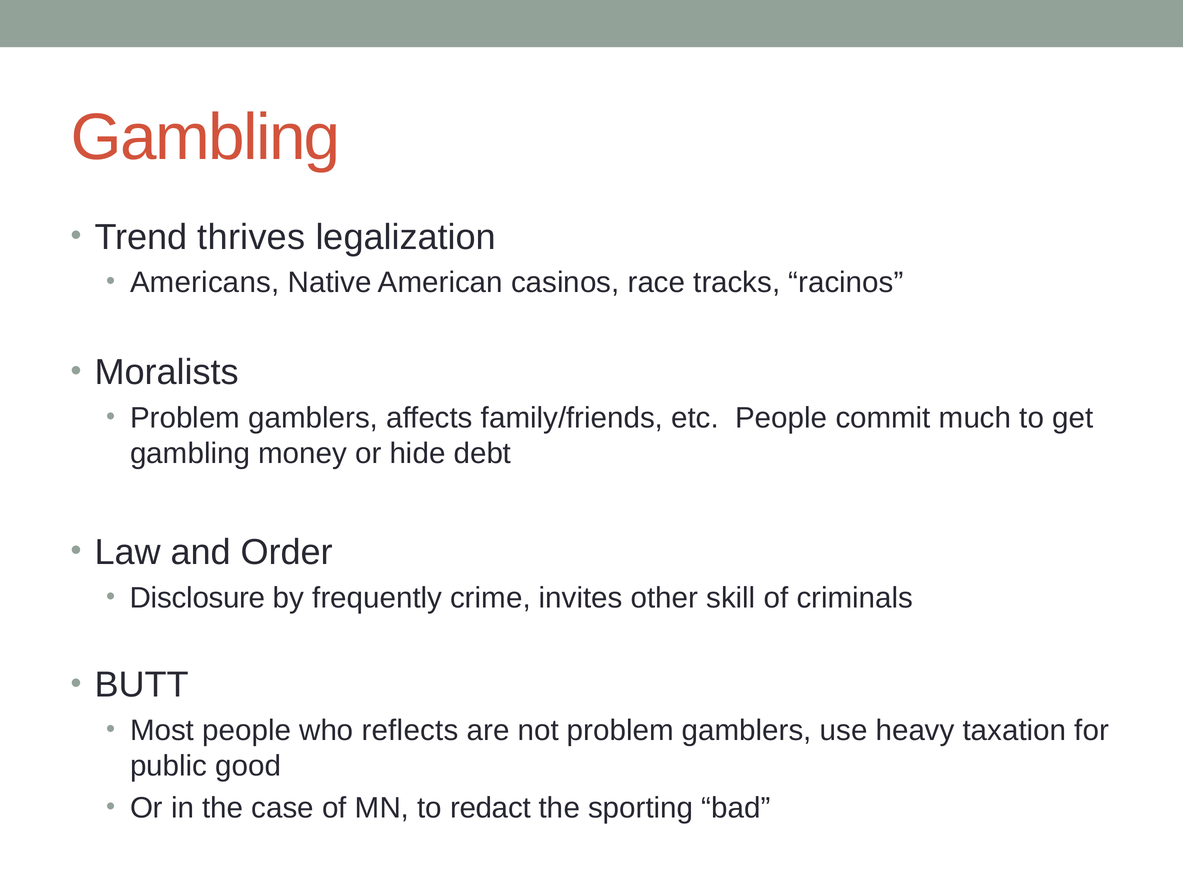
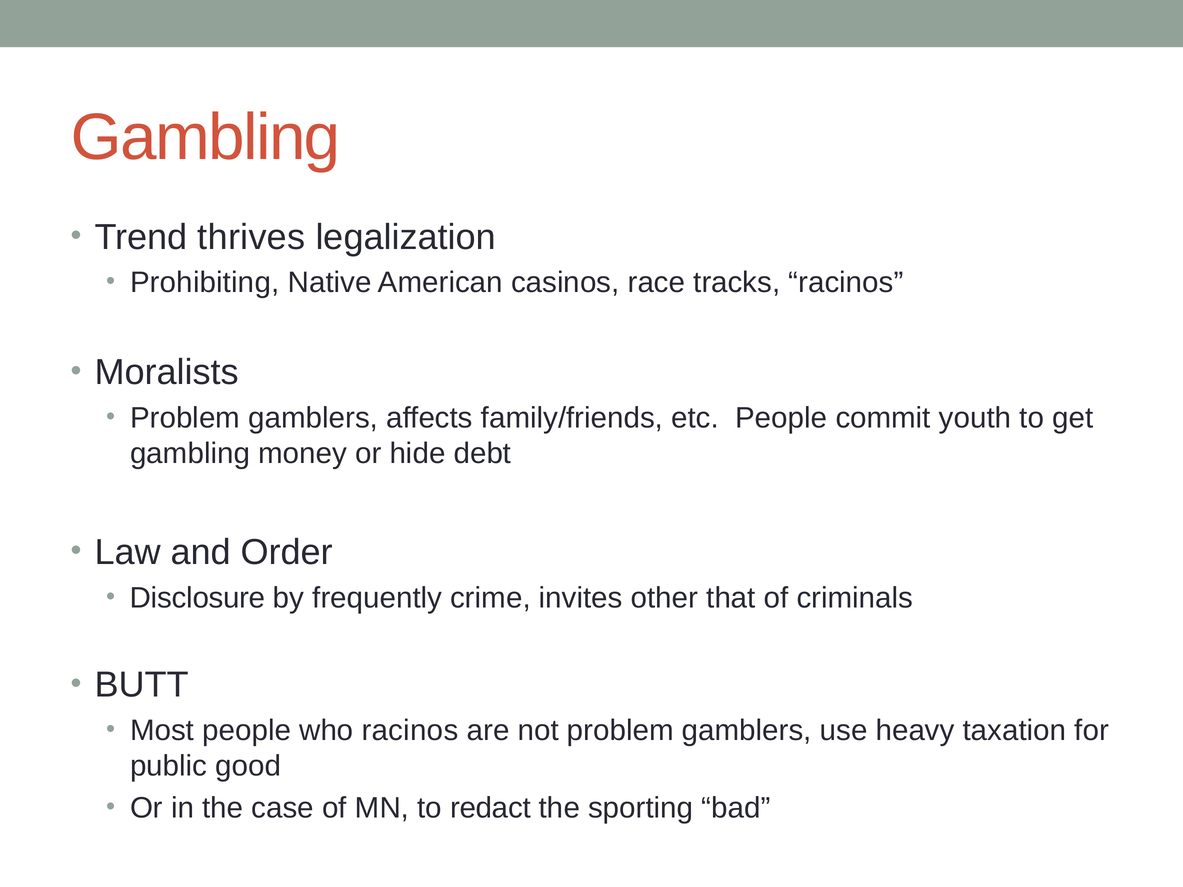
Americans: Americans -> Prohibiting
much: much -> youth
skill: skill -> that
who reflects: reflects -> racinos
